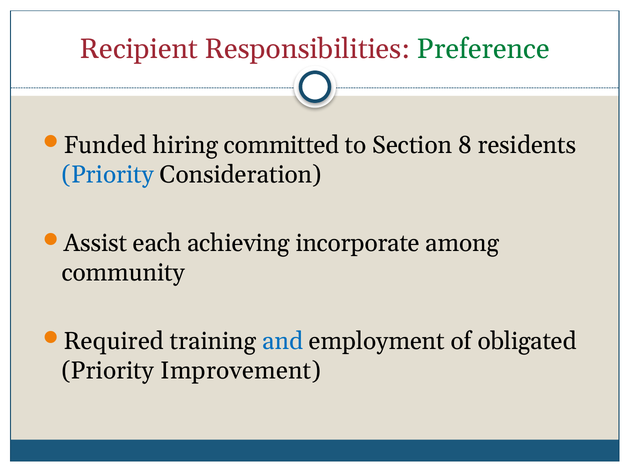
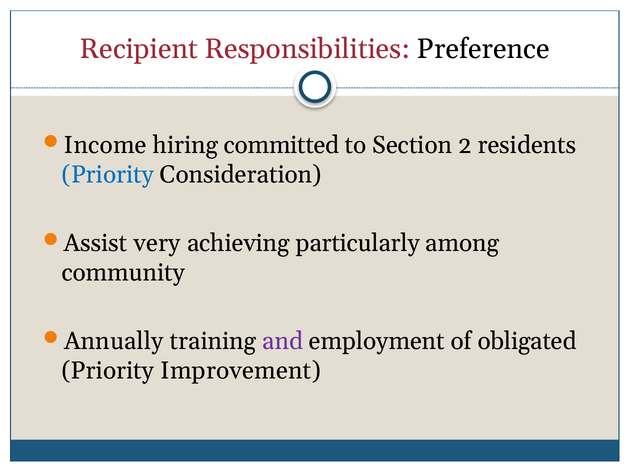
Preference colour: green -> black
Funded: Funded -> Income
8: 8 -> 2
each: each -> very
incorporate: incorporate -> particularly
Required: Required -> Annually
and colour: blue -> purple
